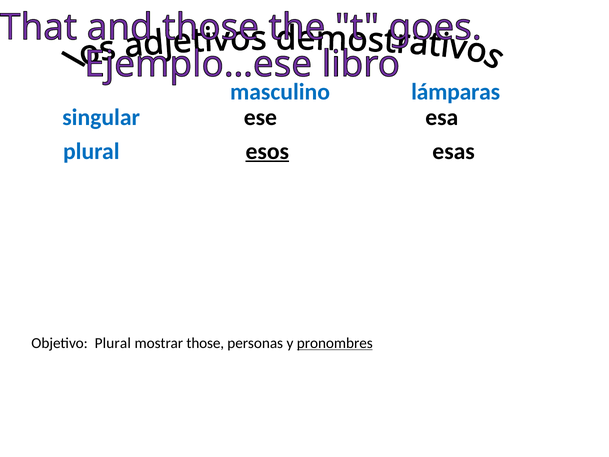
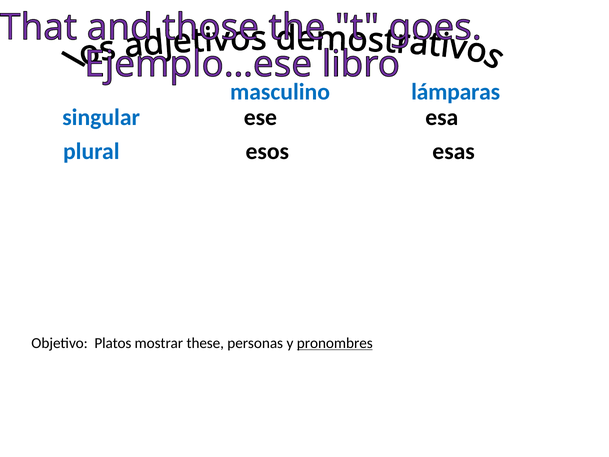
esos underline: present -> none
Objetivo Plural: Plural -> Platos
those: those -> these
